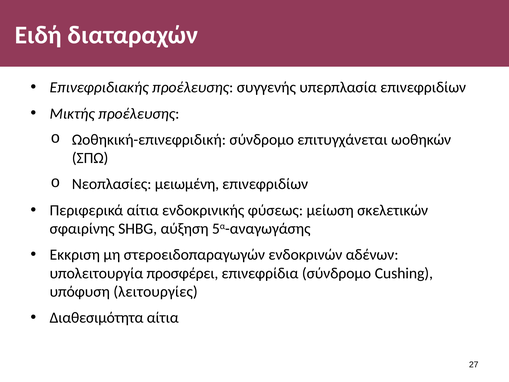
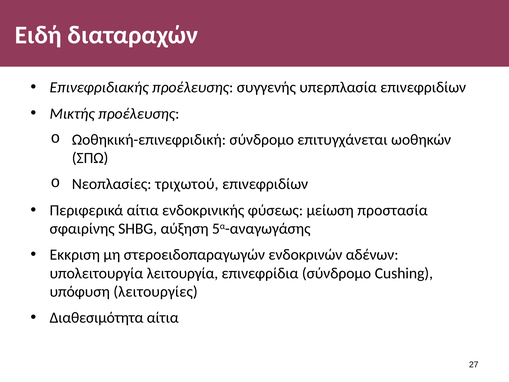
μειωμένη: μειωμένη -> τριχωτού
σκελετικών: σκελετικών -> προστασία
προσφέρει: προσφέρει -> λειτουργία
